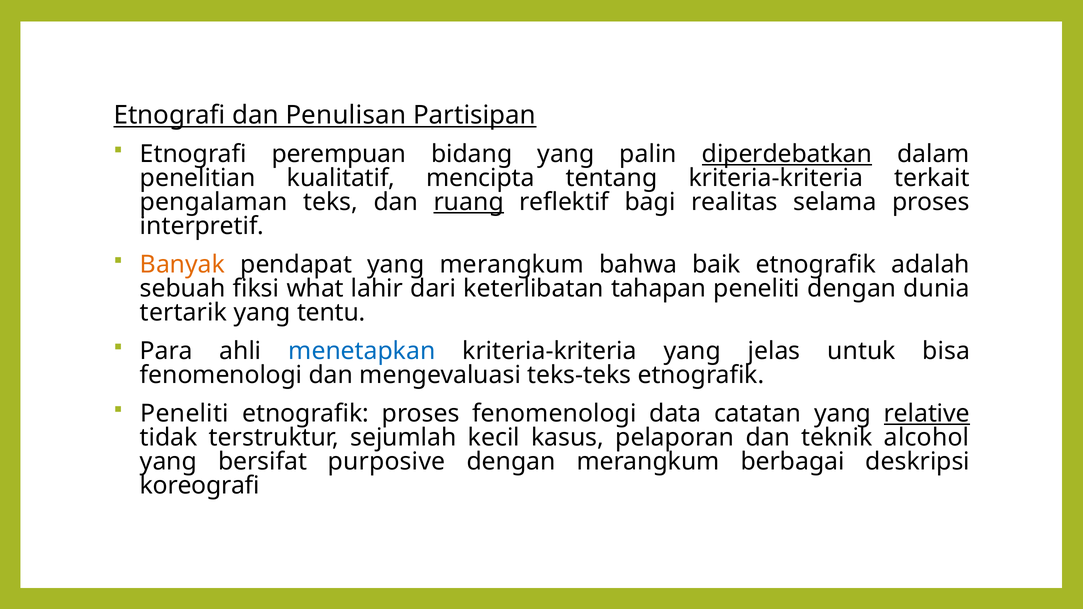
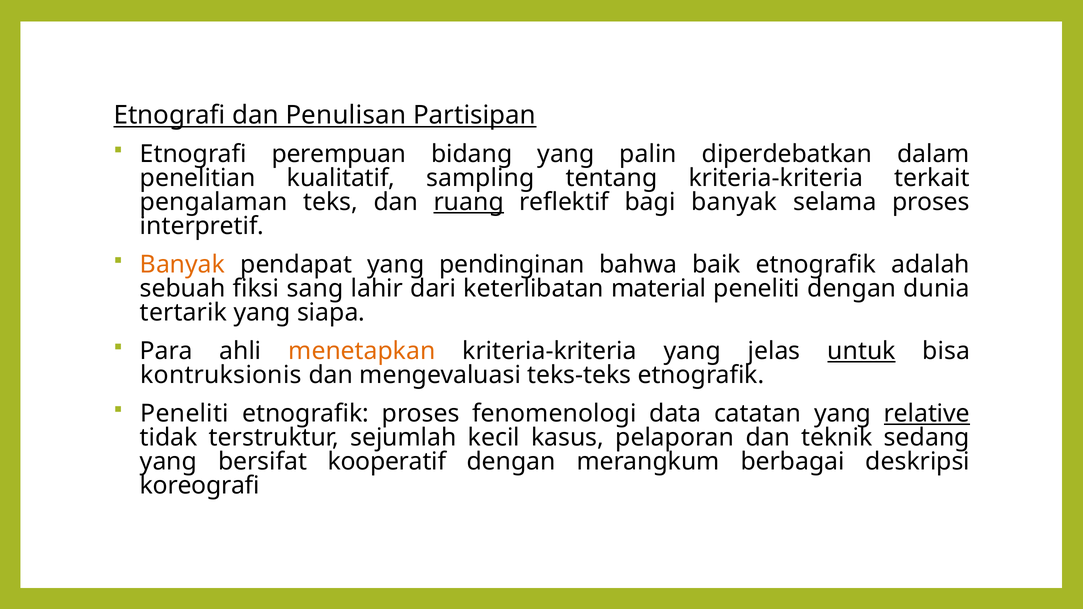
diperdebatkan underline: present -> none
mencipta: mencipta -> sampling
bagi realitas: realitas -> banyak
yang merangkum: merangkum -> pendinginan
what: what -> sang
tahapan: tahapan -> material
tentu: tentu -> siapa
menetapkan colour: blue -> orange
untuk underline: none -> present
fenomenologi at (221, 375): fenomenologi -> kontruksionis
alcohol: alcohol -> sedang
purposive: purposive -> kooperatif
